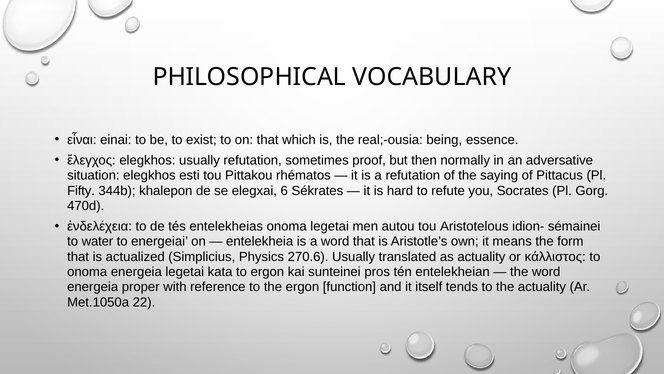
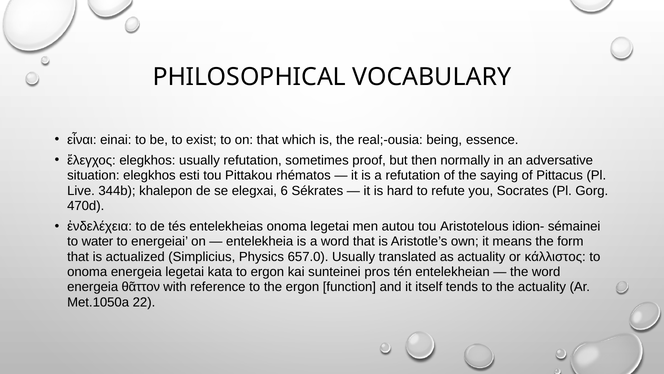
Fifty: Fifty -> Live
270.6: 270.6 -> 657.0
proper: proper -> θᾶττον
